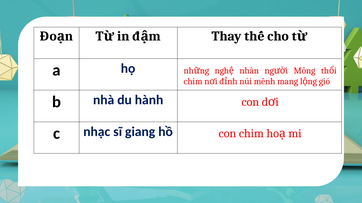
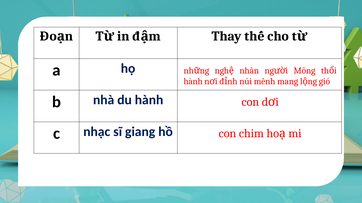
chim at (193, 82): chim -> hành
